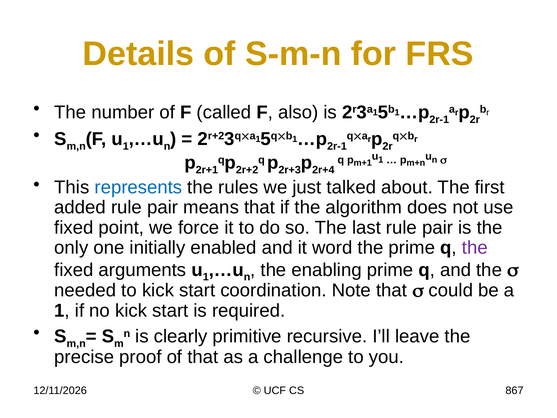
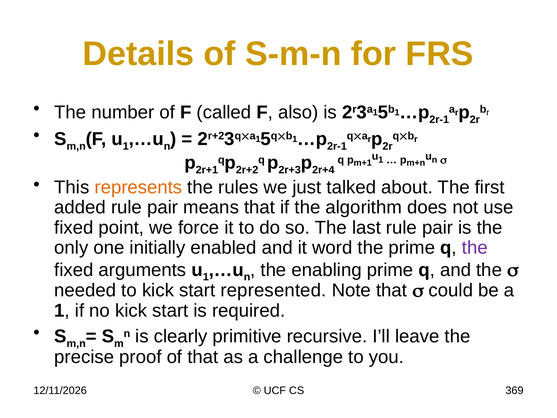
represents colour: blue -> orange
coordination: coordination -> represented
867: 867 -> 369
